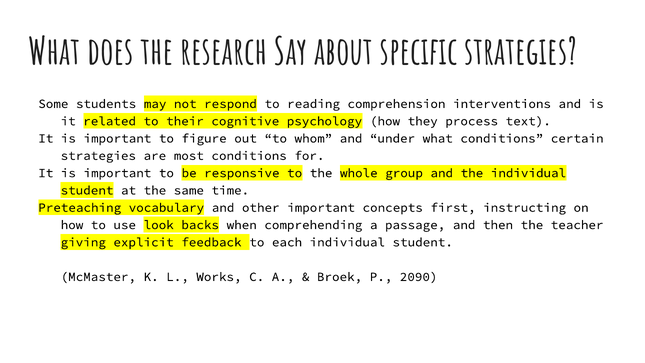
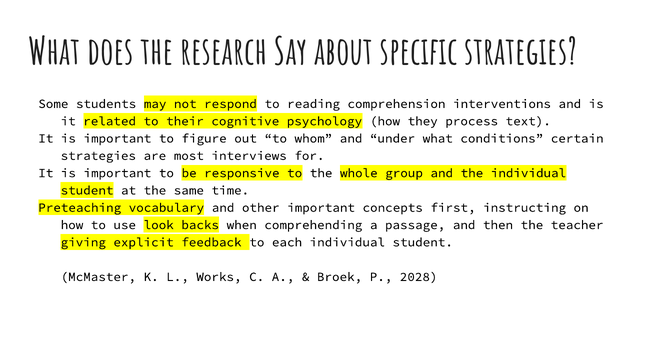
most conditions: conditions -> interviews
2090: 2090 -> 2028
